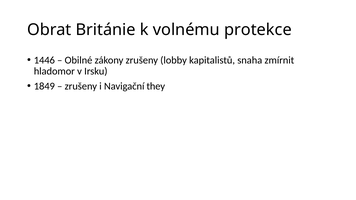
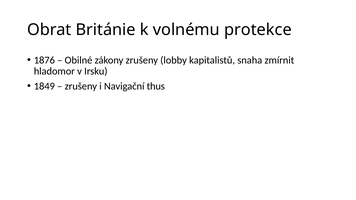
1446: 1446 -> 1876
they: they -> thus
